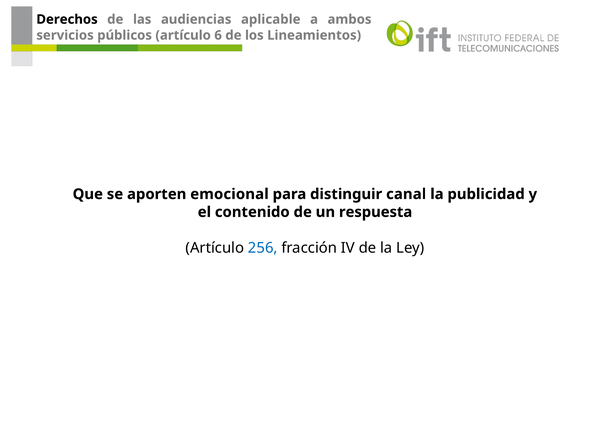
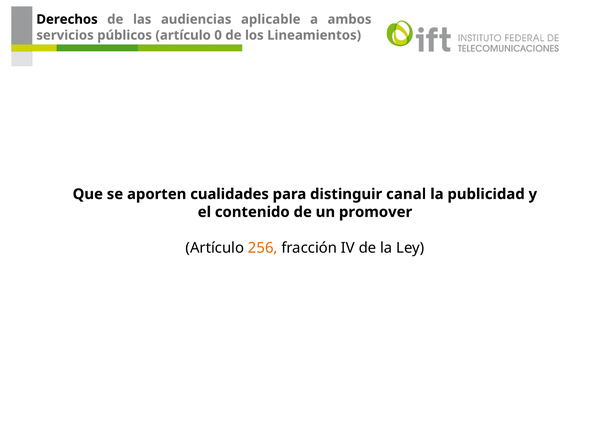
6: 6 -> 0
emocional: emocional -> cualidades
respuesta: respuesta -> promover
256 colour: blue -> orange
